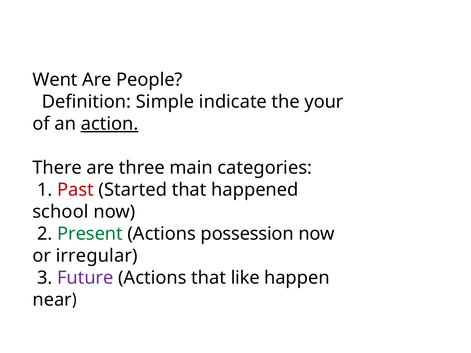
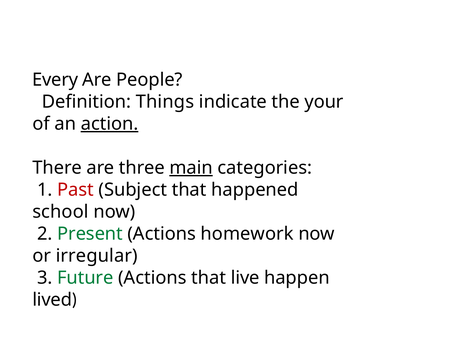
Went: Went -> Every
Simple: Simple -> Things
main underline: none -> present
Started: Started -> Subject
possession: possession -> homework
Future colour: purple -> green
like: like -> live
near: near -> lived
